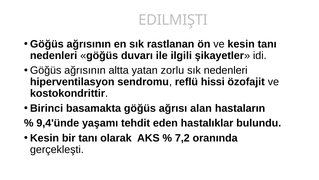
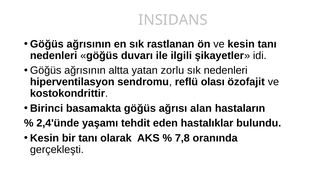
EDILMIŞTI: EDILMIŞTI -> INSIDANS
hissi: hissi -> olası
9,4'ünde: 9,4'ünde -> 2,4'ünde
7,2: 7,2 -> 7,8
